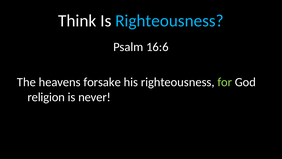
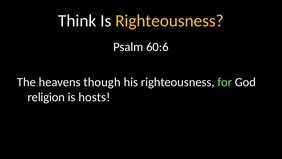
Righteousness at (169, 21) colour: light blue -> yellow
16:6: 16:6 -> 60:6
forsake: forsake -> though
never: never -> hosts
